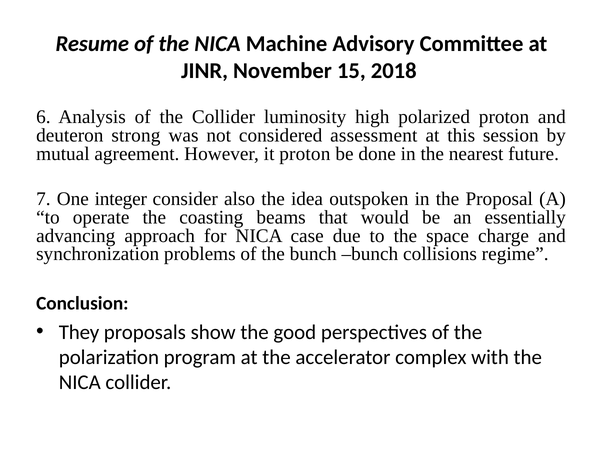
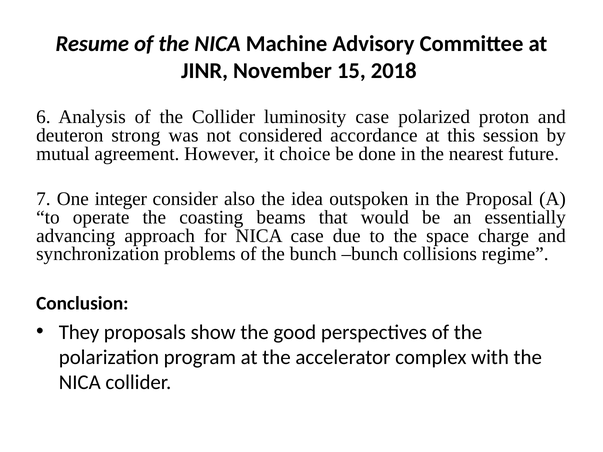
luminosity high: high -> case
assessment: assessment -> accordance
it proton: proton -> choice
